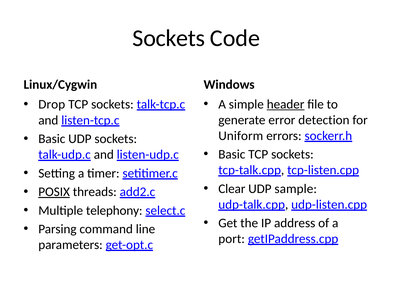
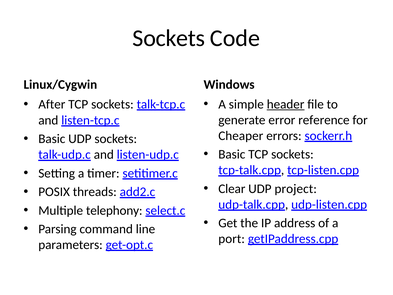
Drop: Drop -> After
detection: detection -> reference
Uniform: Uniform -> Cheaper
sample: sample -> project
POSIX underline: present -> none
